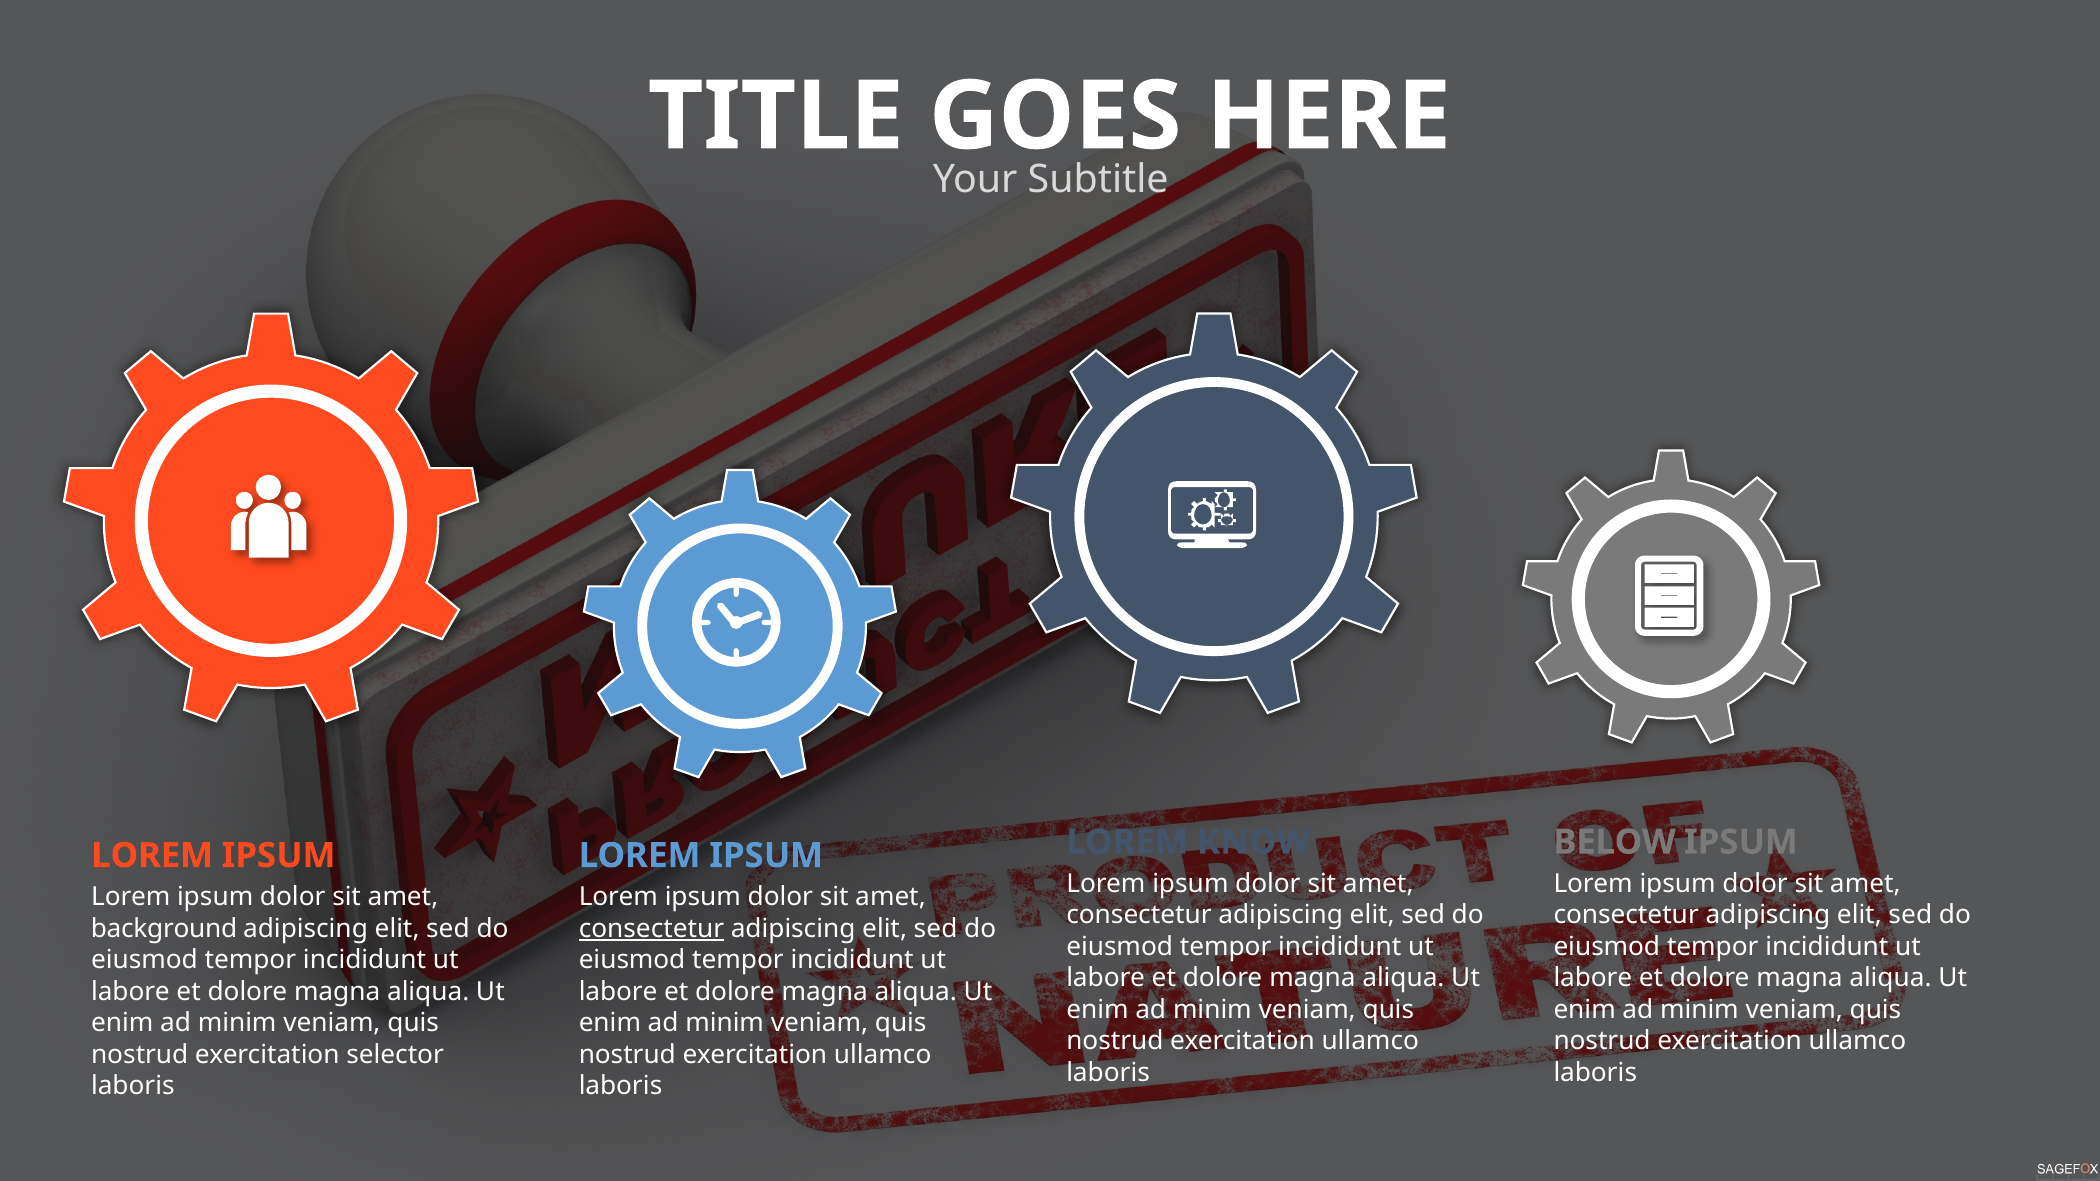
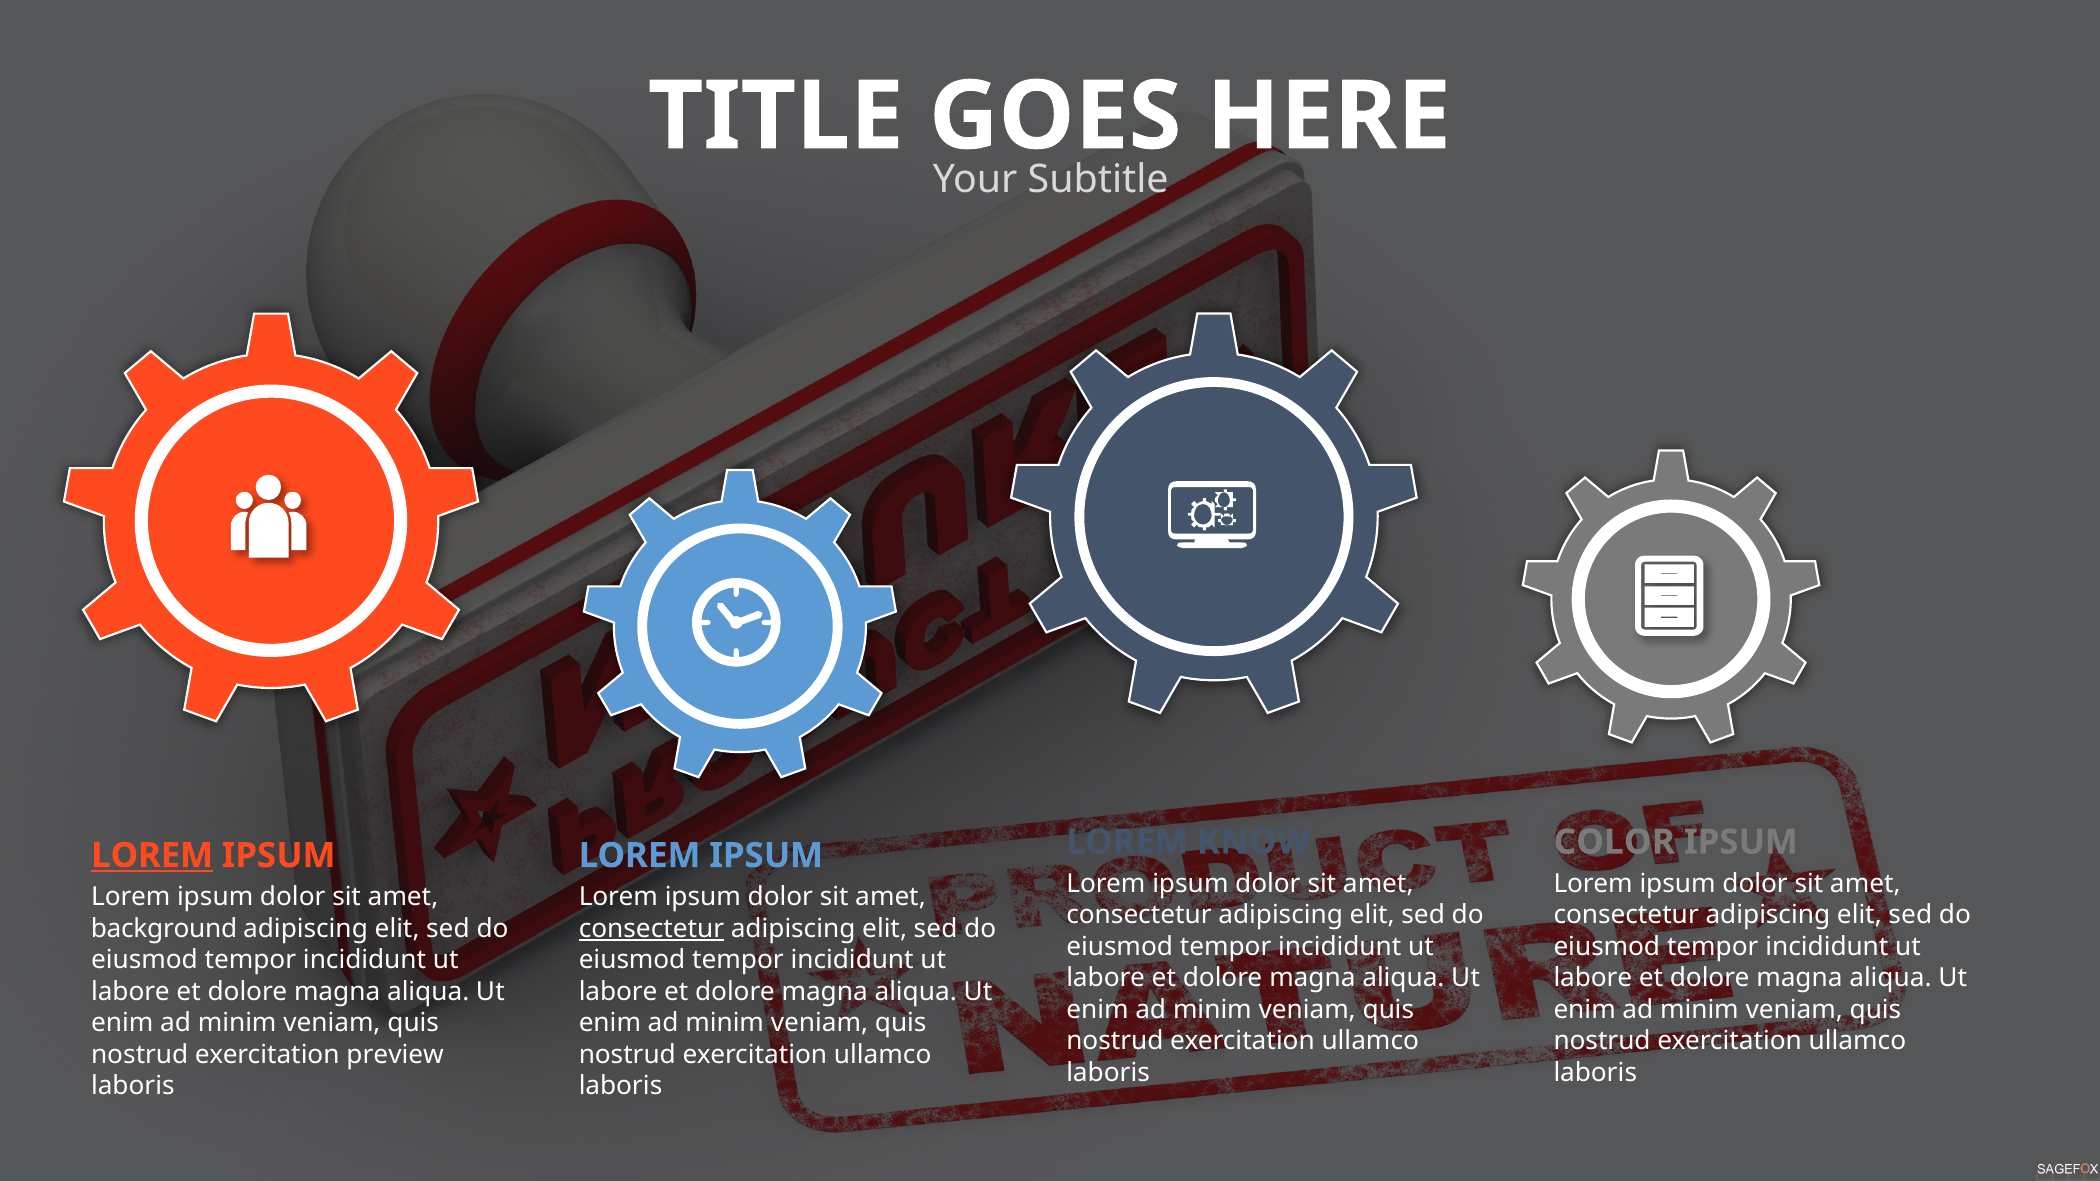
BELOW: BELOW -> COLOR
LOREM at (152, 856) underline: none -> present
selector: selector -> preview
